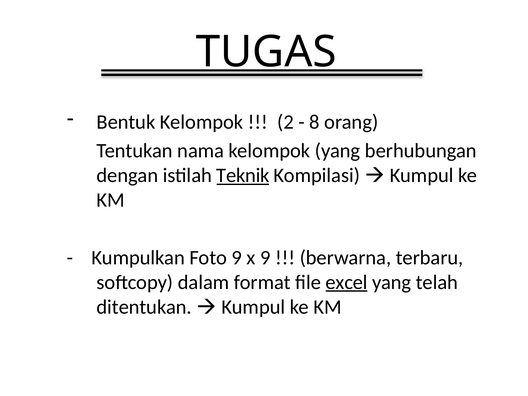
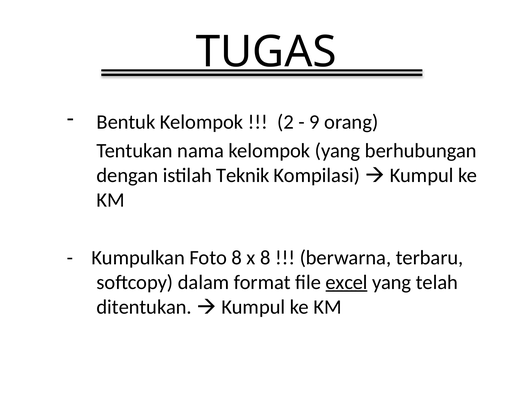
8: 8 -> 9
Teknik underline: present -> none
Foto 9: 9 -> 8
x 9: 9 -> 8
